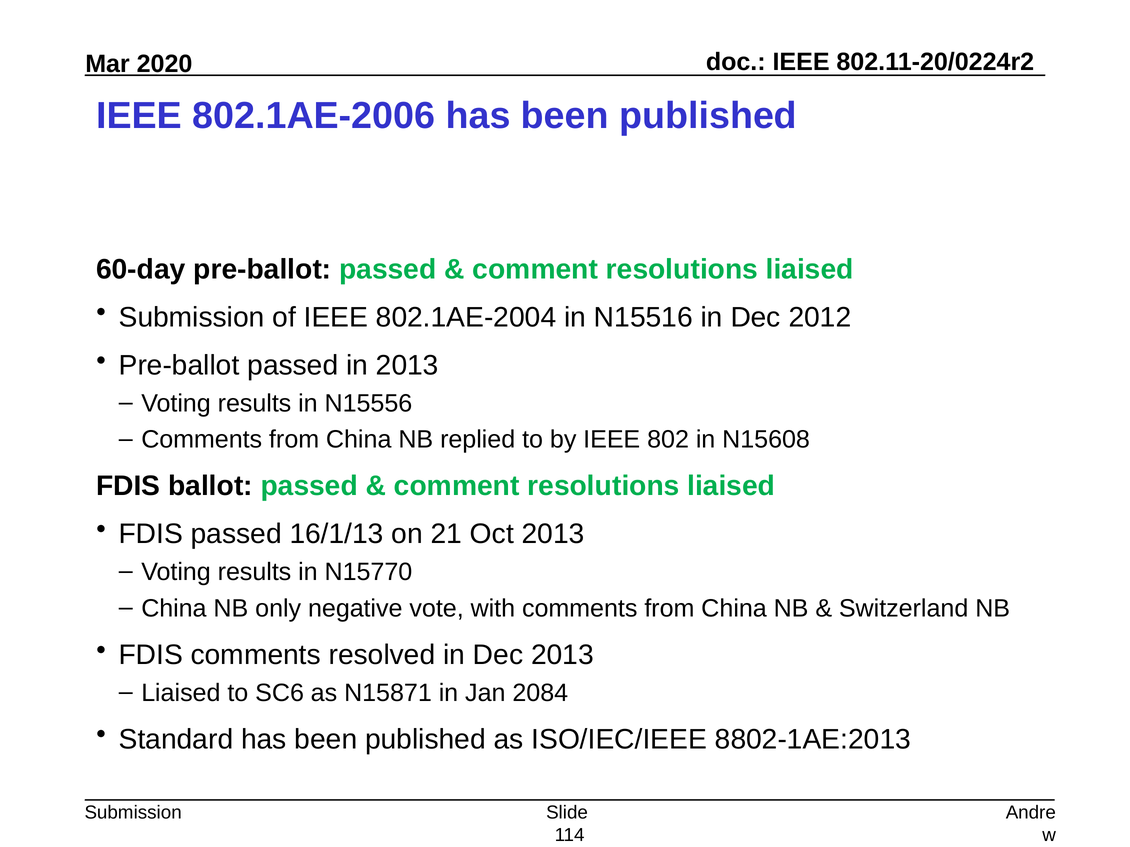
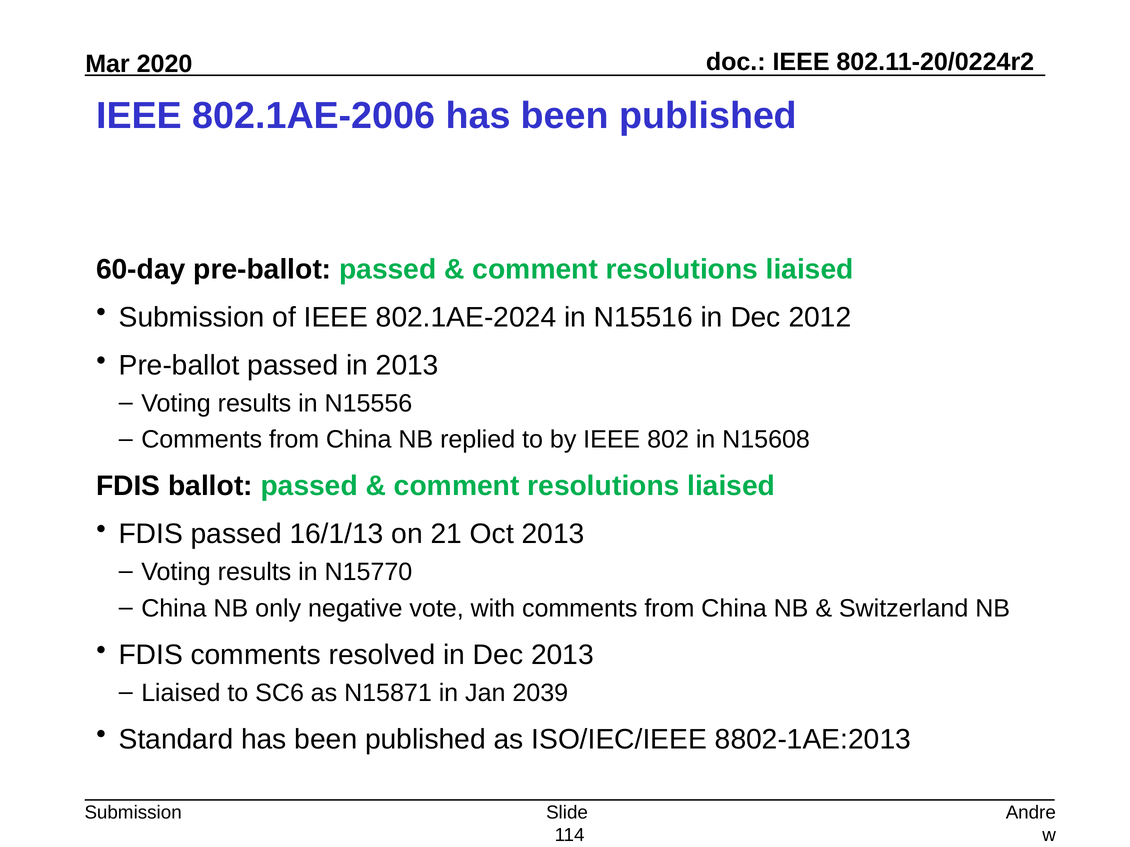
802.1AE-2004: 802.1AE-2004 -> 802.1AE-2024
2084: 2084 -> 2039
